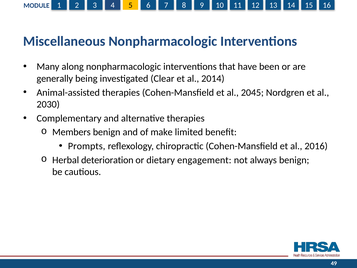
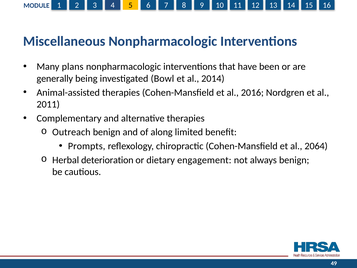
along: along -> plans
Clear: Clear -> Bowl
2045: 2045 -> 2016
2030: 2030 -> 2011
Members: Members -> Outreach
make: make -> along
2016: 2016 -> 2064
